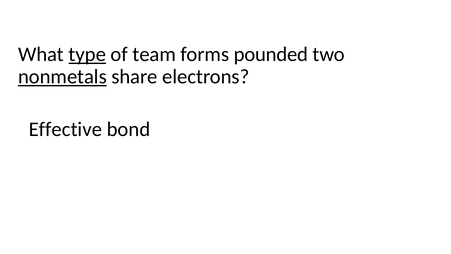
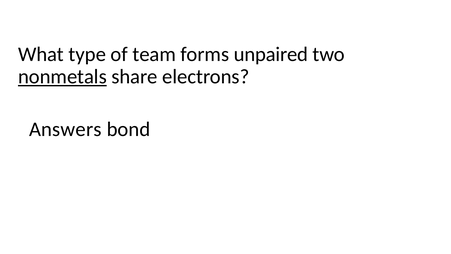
type underline: present -> none
pounded: pounded -> unpaired
Effective: Effective -> Answers
